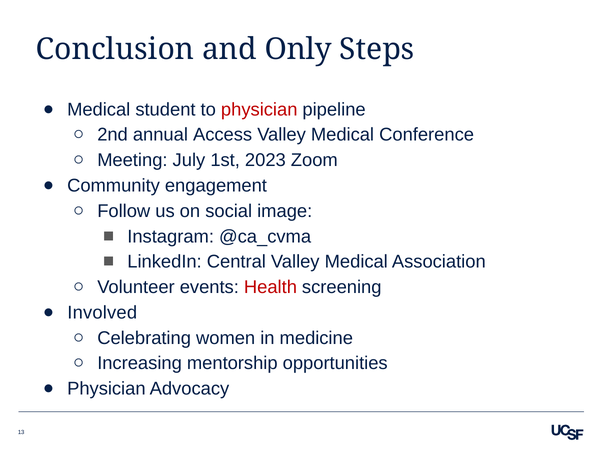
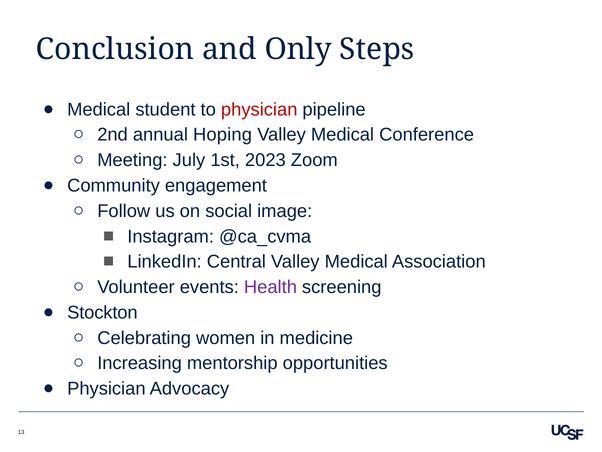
Access: Access -> Hoping
Health colour: red -> purple
Involved: Involved -> Stockton
